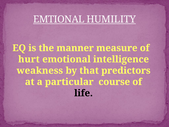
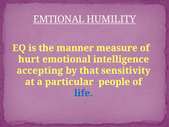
weakness: weakness -> accepting
predictors: predictors -> sensitivity
course: course -> people
life colour: black -> blue
